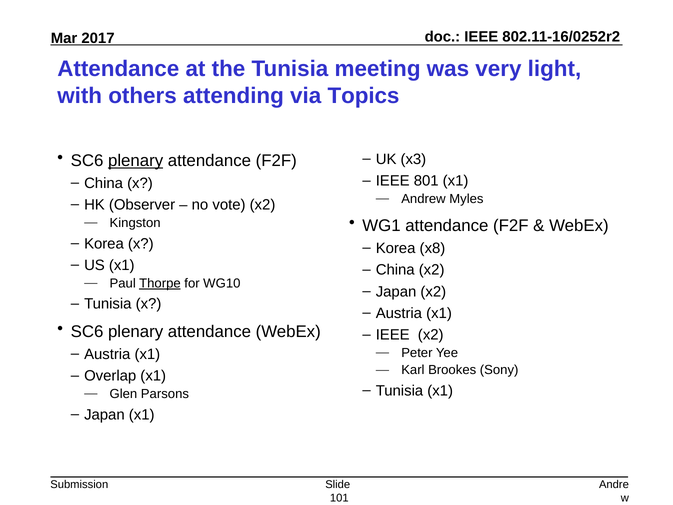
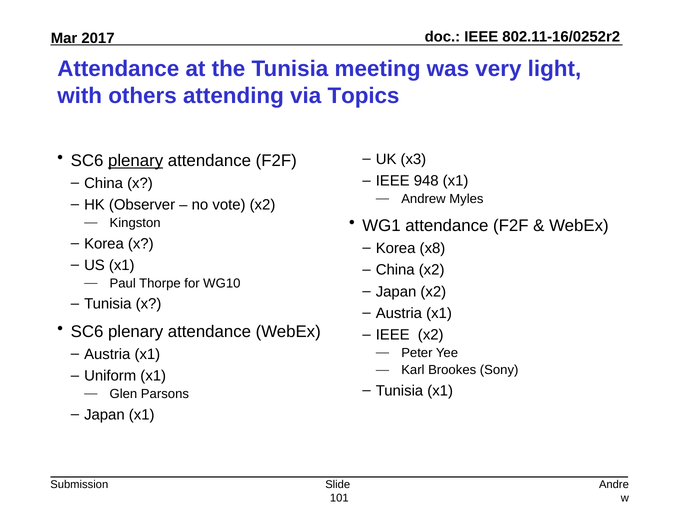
801: 801 -> 948
Thorpe underline: present -> none
Overlap: Overlap -> Uniform
